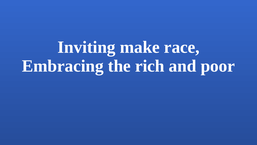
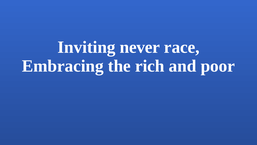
make: make -> never
